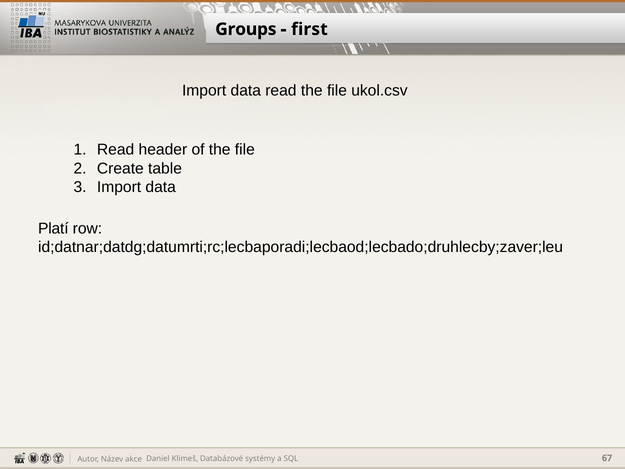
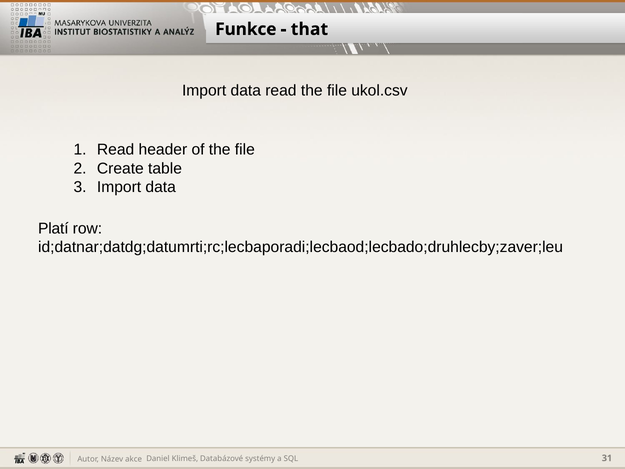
Groups: Groups -> Funkce
first: first -> that
67: 67 -> 31
